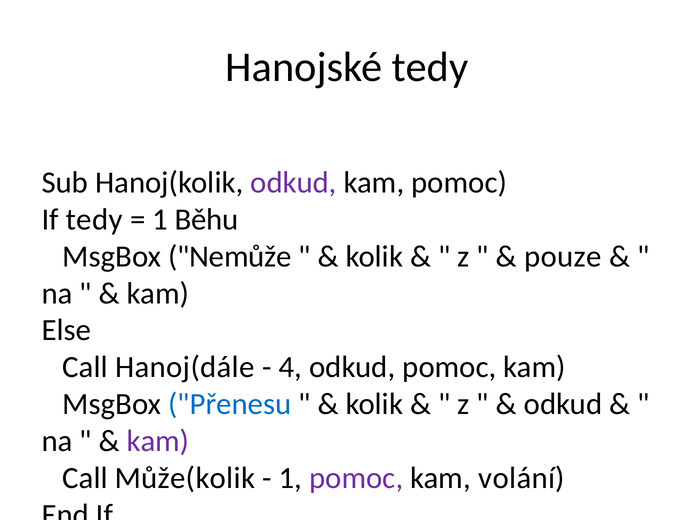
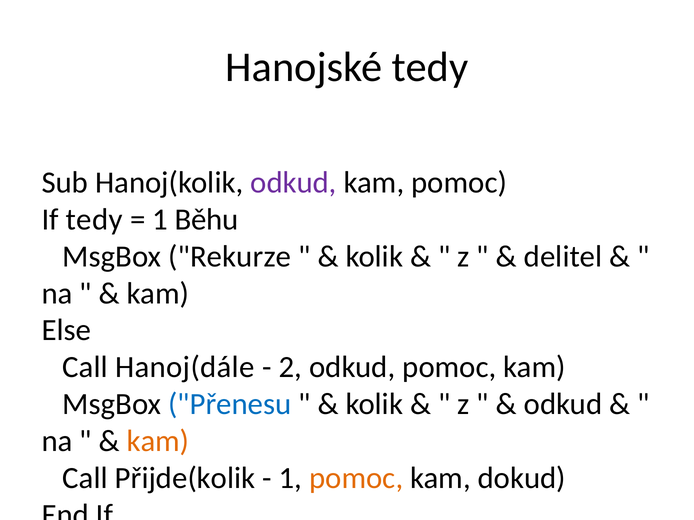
Nemůže: Nemůže -> Rekurze
pouze: pouze -> delitel
4: 4 -> 2
kam at (158, 442) colour: purple -> orange
Může(kolik: Může(kolik -> Přijde(kolik
pomoc at (356, 479) colour: purple -> orange
volání: volání -> dokud
